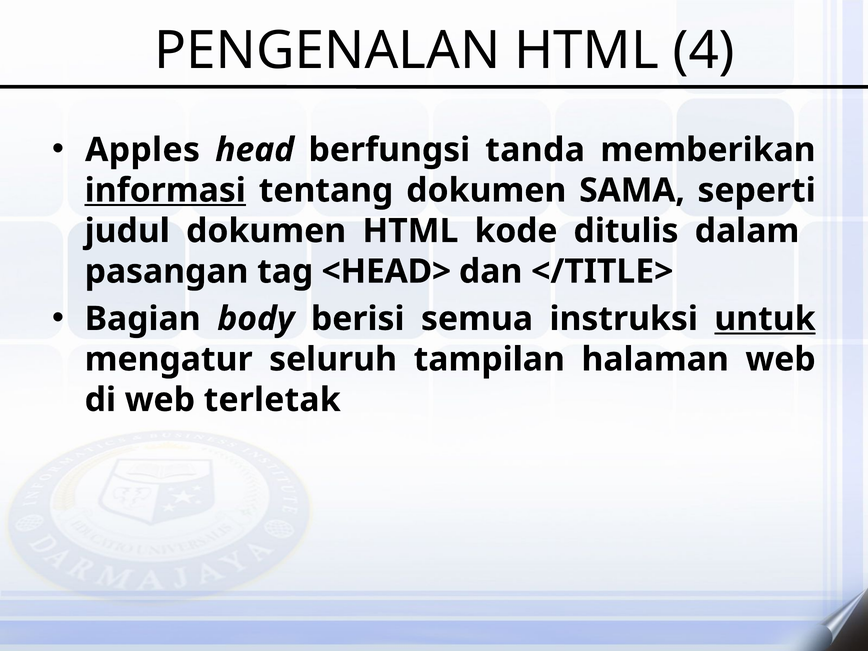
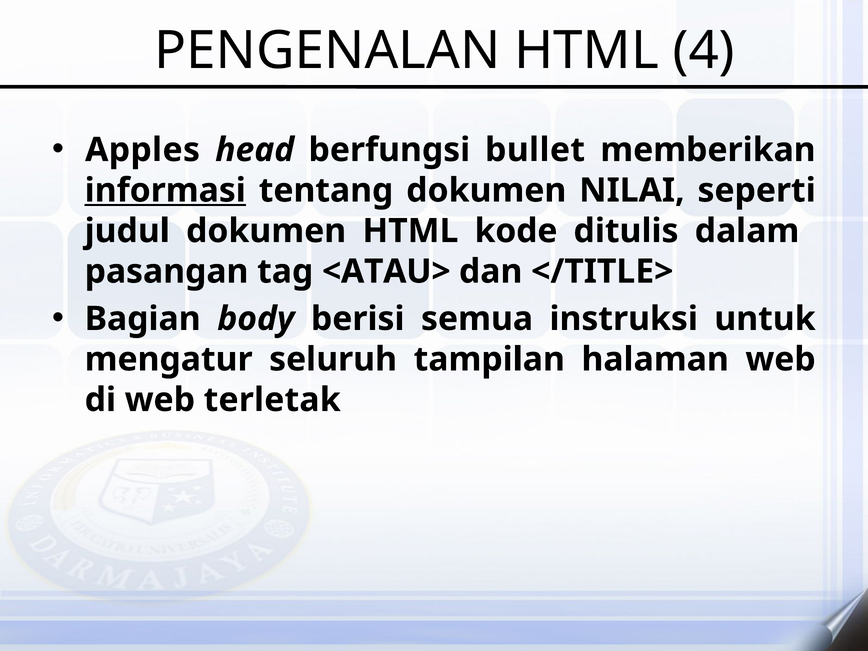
tanda: tanda -> bullet
SAMA: SAMA -> NILAI
<HEAD>: <HEAD> -> <ATAU>
untuk underline: present -> none
